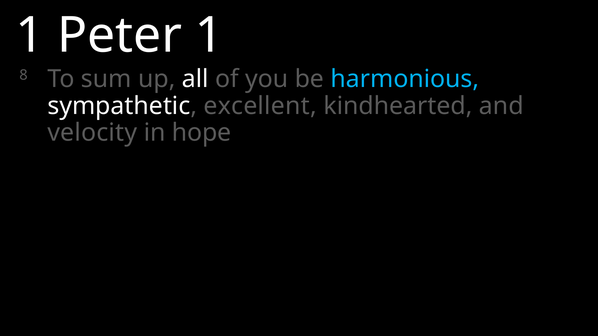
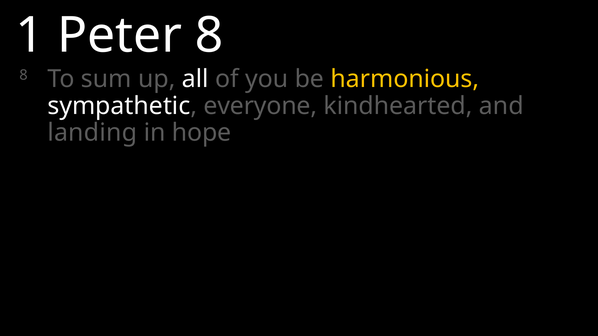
Peter 1: 1 -> 8
harmonious colour: light blue -> yellow
excellent: excellent -> everyone
velocity: velocity -> landing
